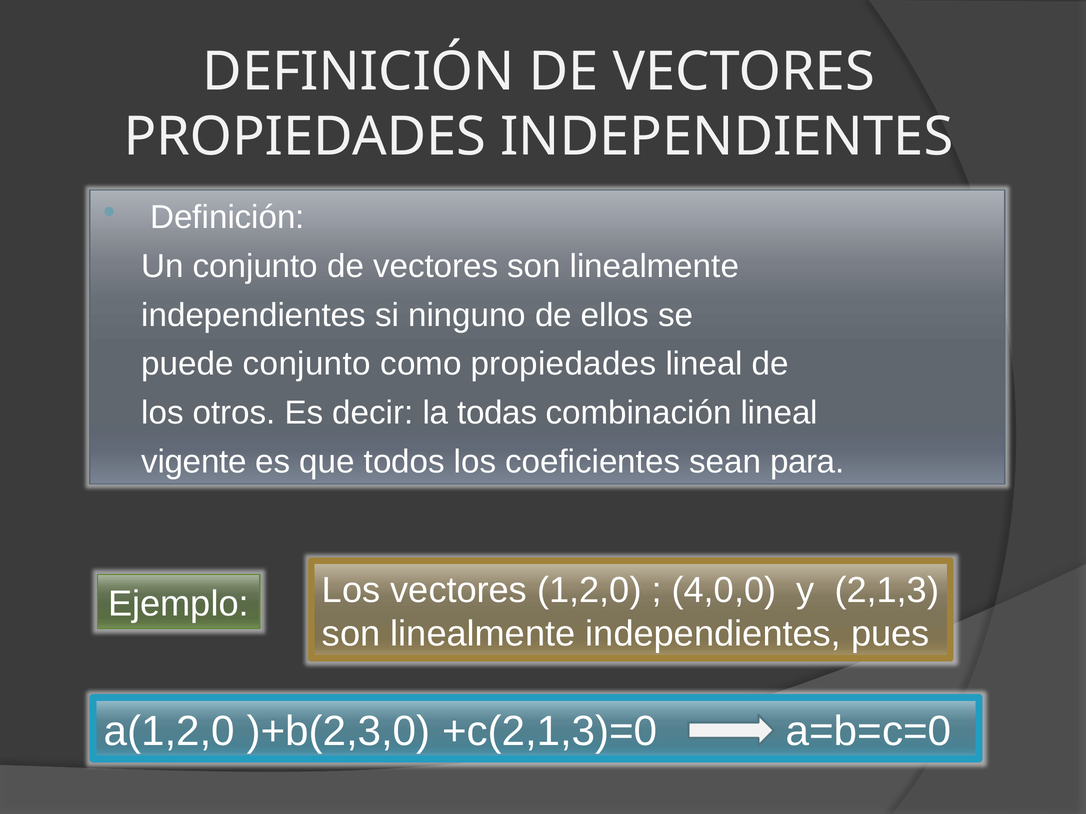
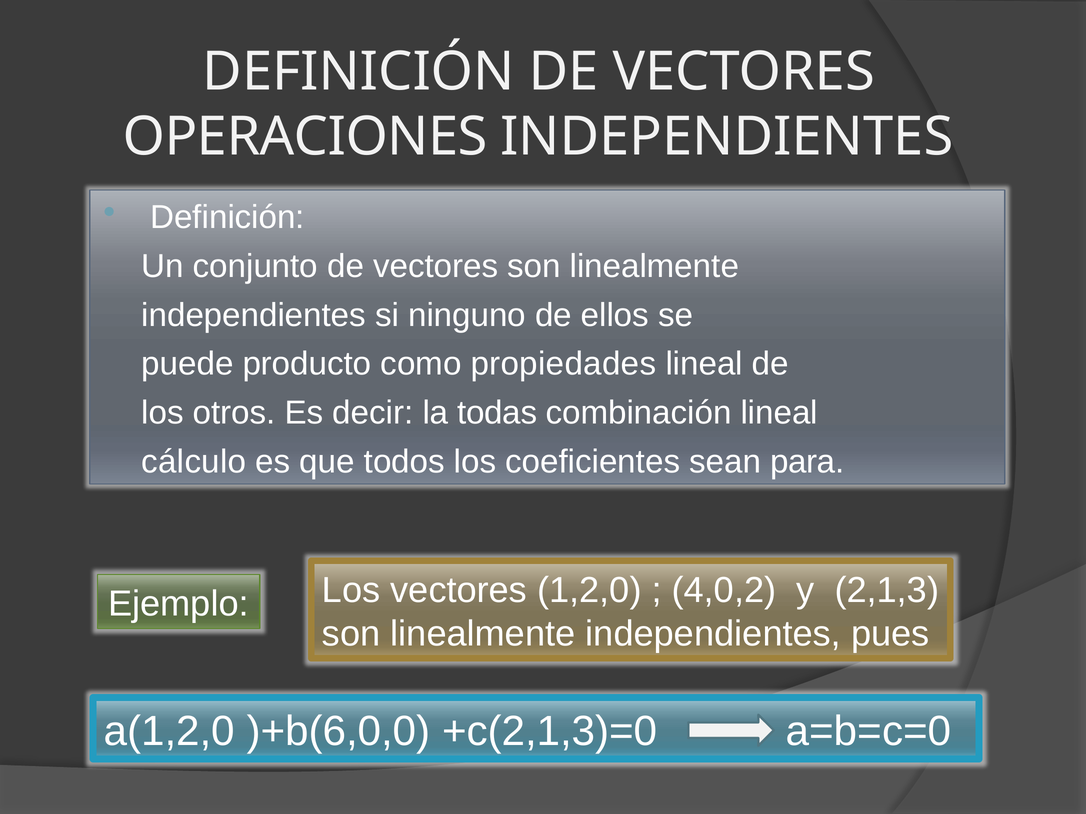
PROPIEDADES at (305, 137): PROPIEDADES -> OPERACIONES
puede conjunto: conjunto -> producto
vigente: vigente -> cálculo
4,0,0: 4,0,0 -> 4,0,2
)+b(2,3,0: )+b(2,3,0 -> )+b(6,0,0
